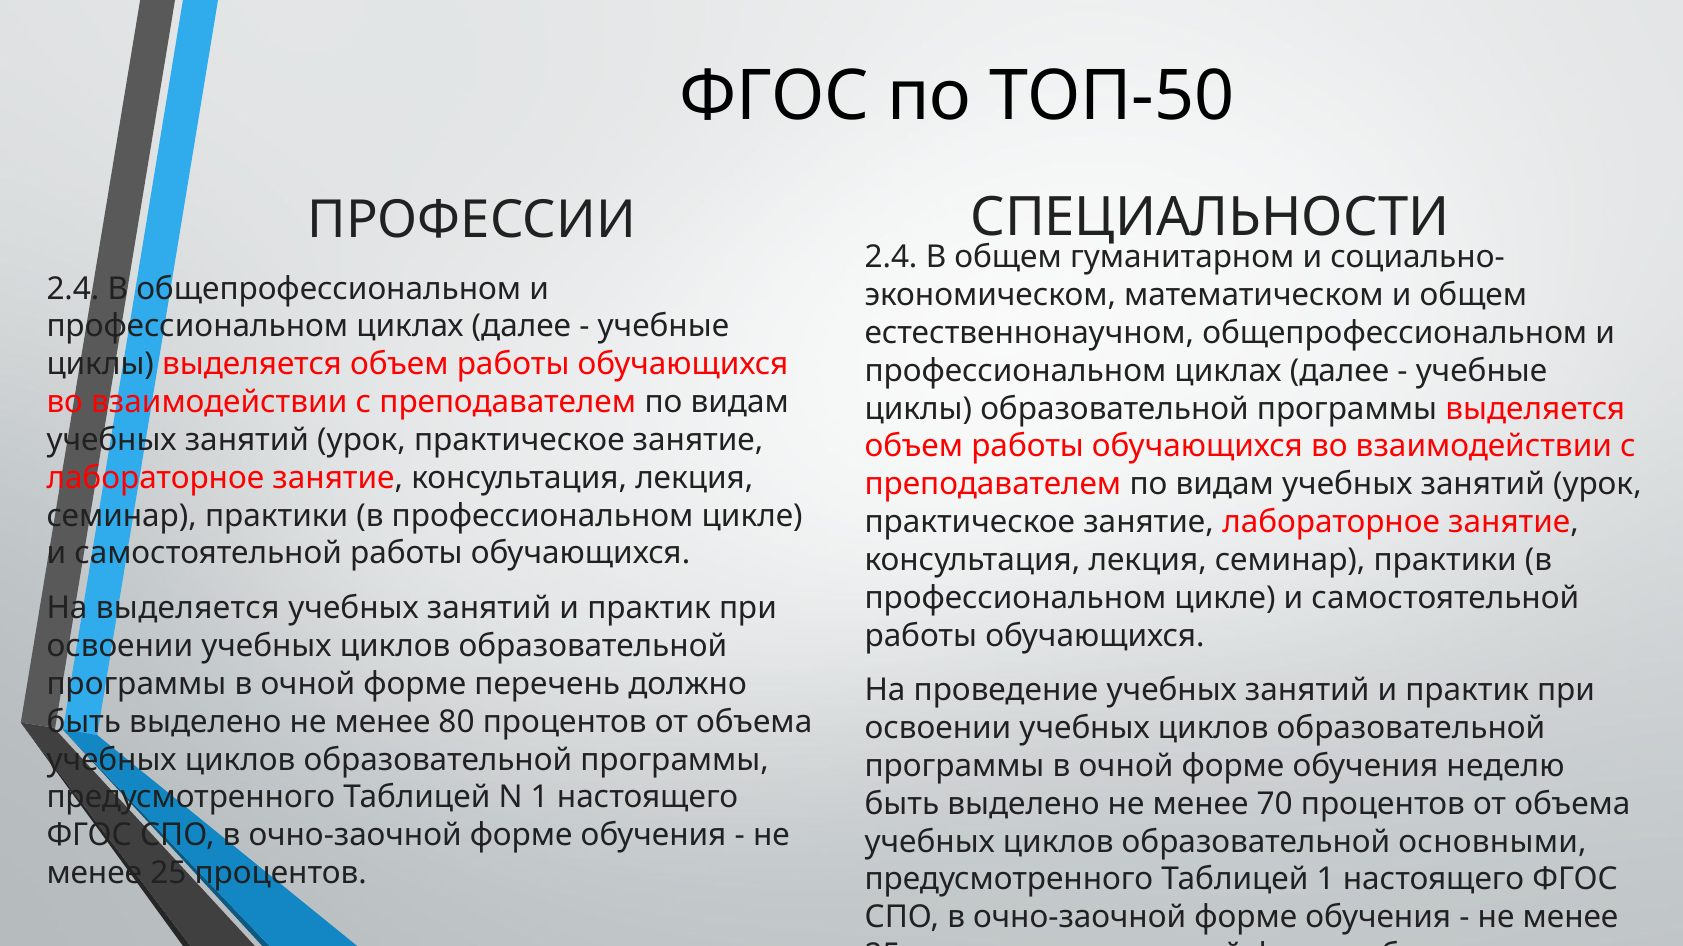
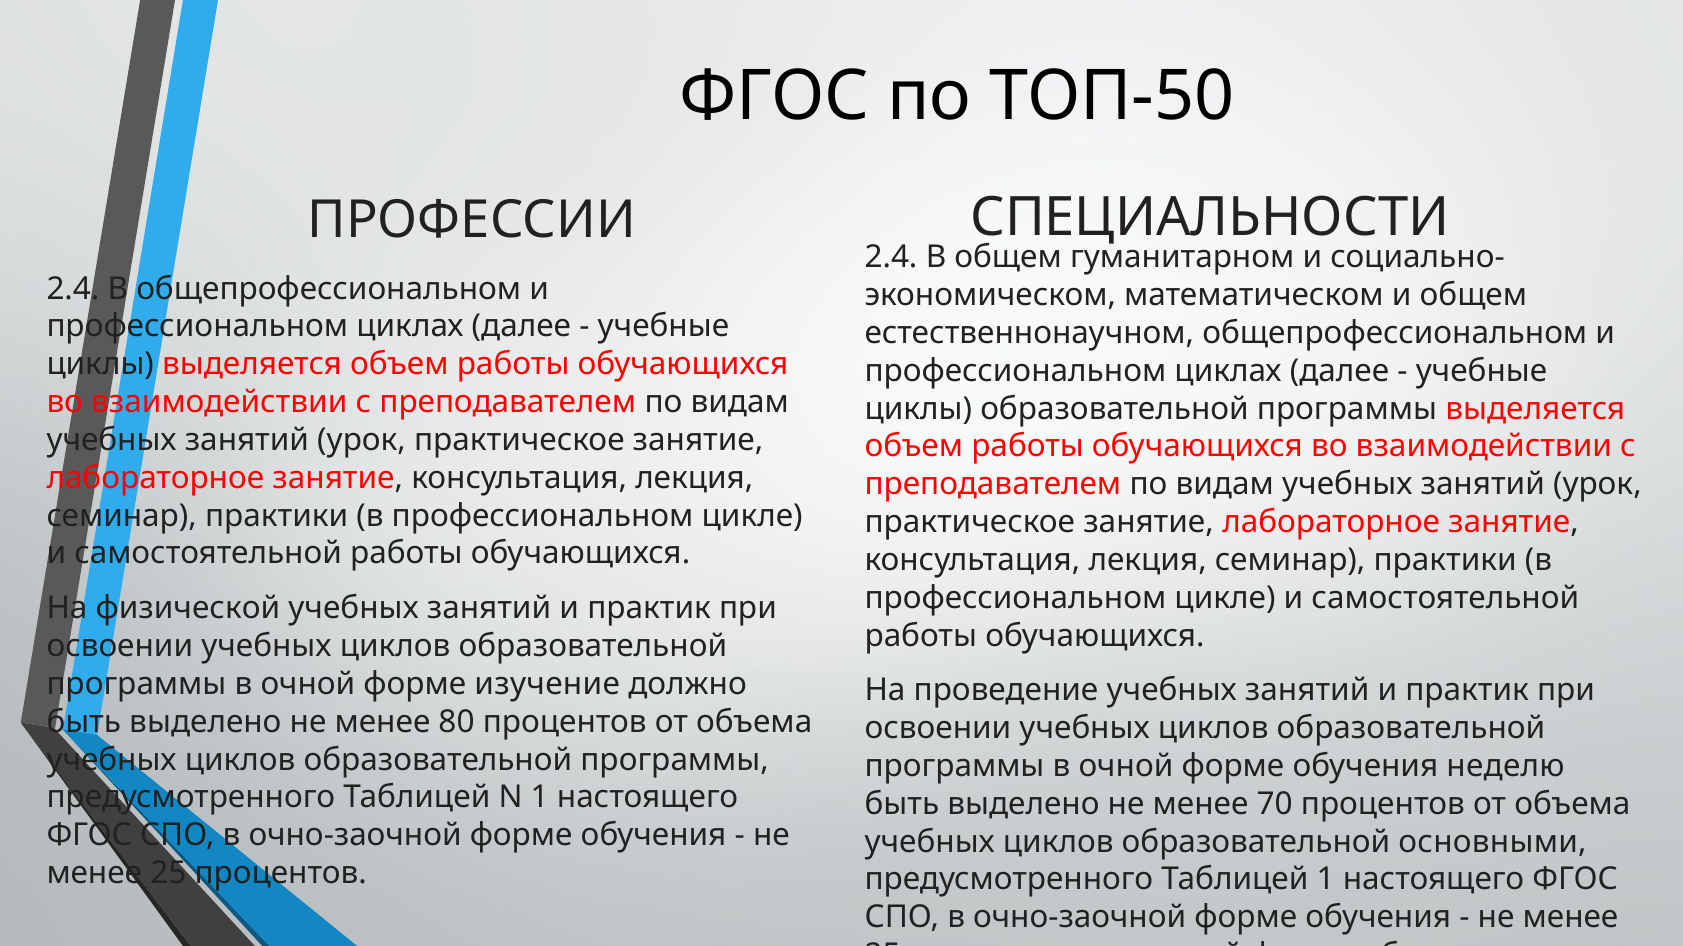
На выделяется: выделяется -> физической
перечень: перечень -> изучение
